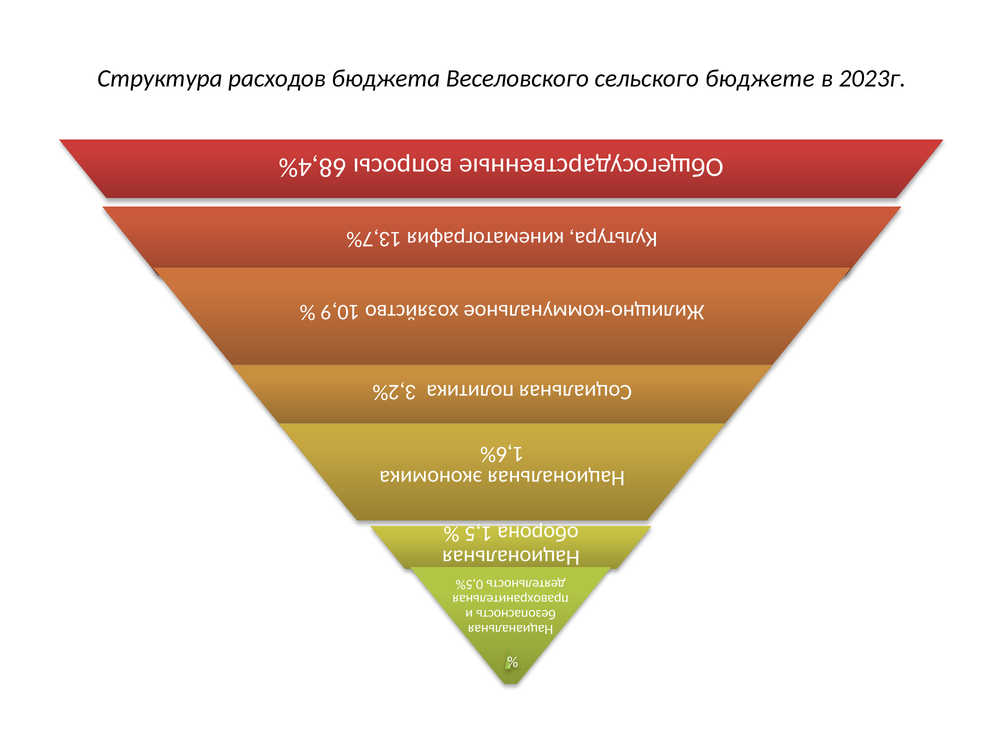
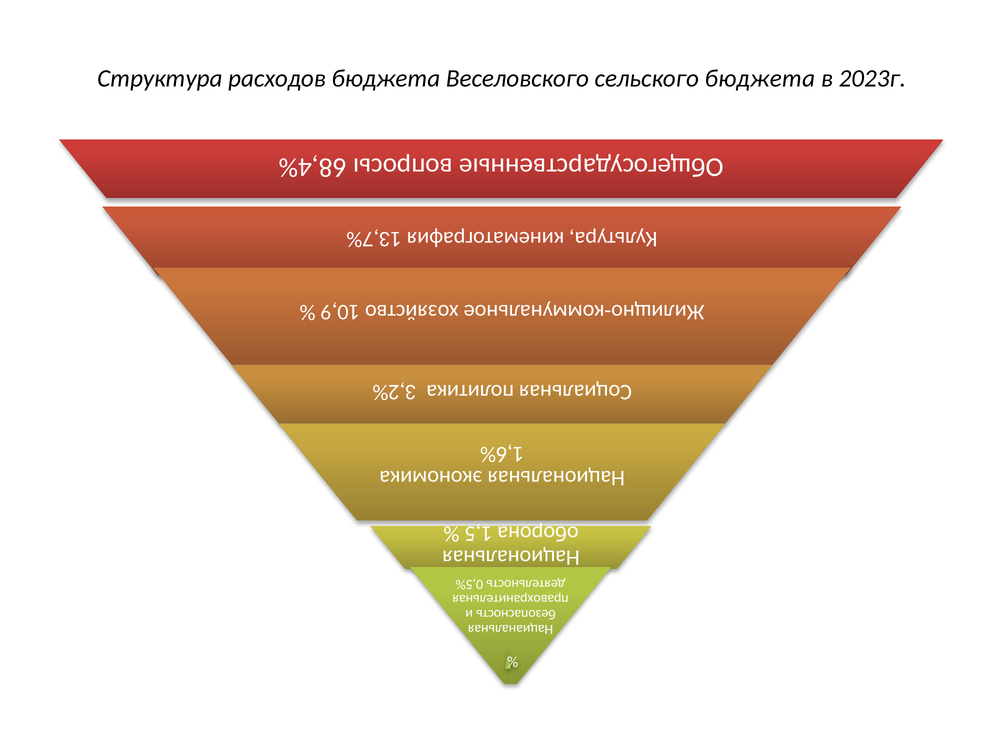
сельского бюджете: бюджете -> бюджета
